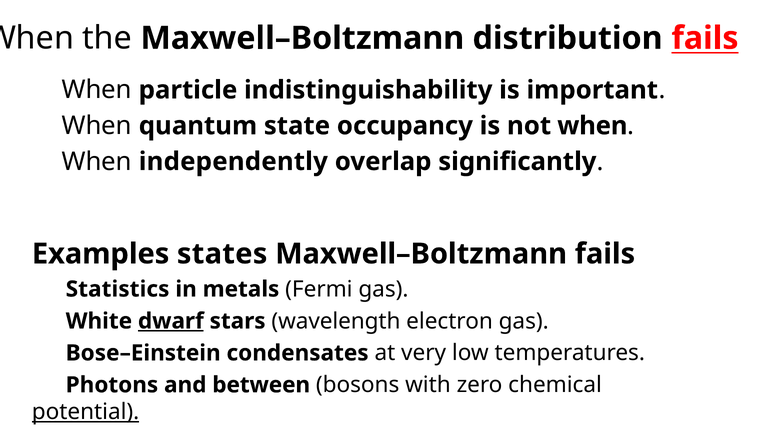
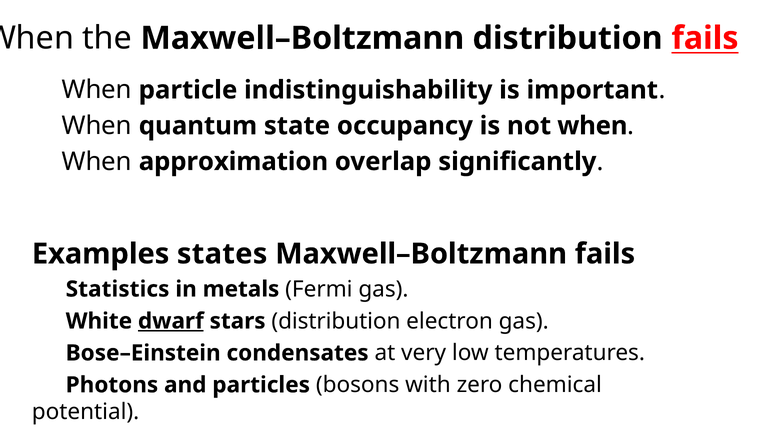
independently: independently -> approximation
stars wavelength: wavelength -> distribution
between: between -> particles
potential underline: present -> none
